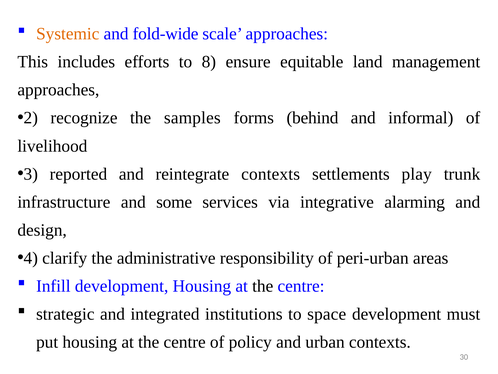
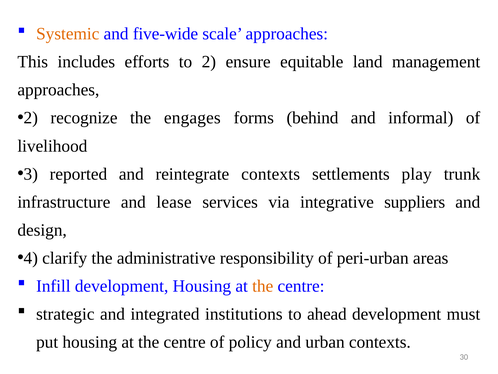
fold-wide: fold-wide -> five-wide
8: 8 -> 2
samples: samples -> engages
some: some -> lease
alarming: alarming -> suppliers
the at (263, 286) colour: black -> orange
space: space -> ahead
